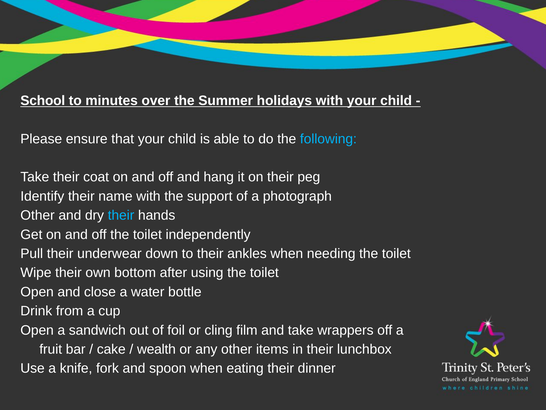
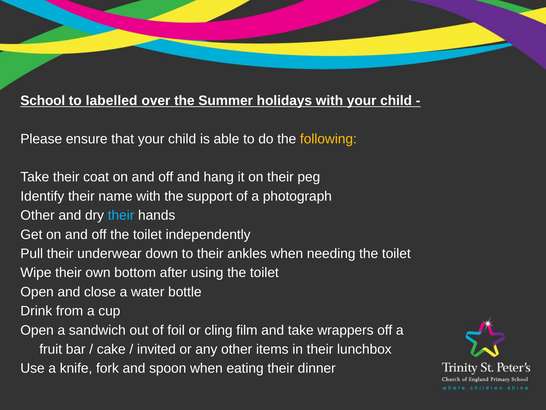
minutes: minutes -> labelled
following colour: light blue -> yellow
wealth: wealth -> invited
